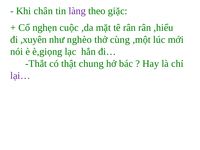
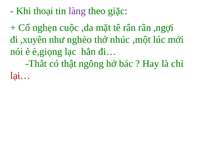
chân: chân -> thoại
,hiểu: ,hiểu -> ,ngợi
cùng: cùng -> nhúc
chung: chung -> ngông
lại… colour: purple -> red
